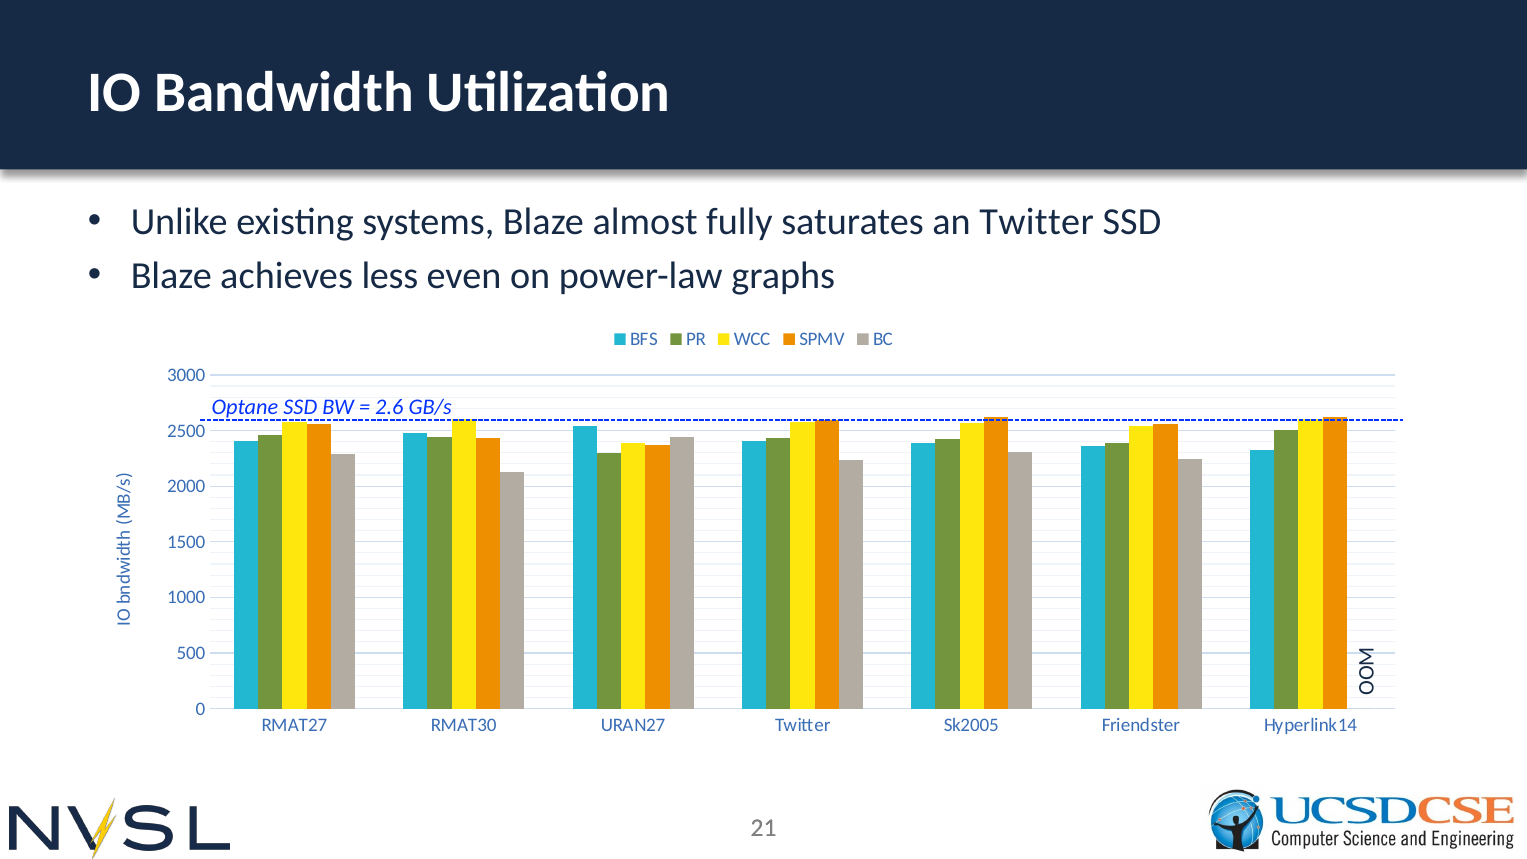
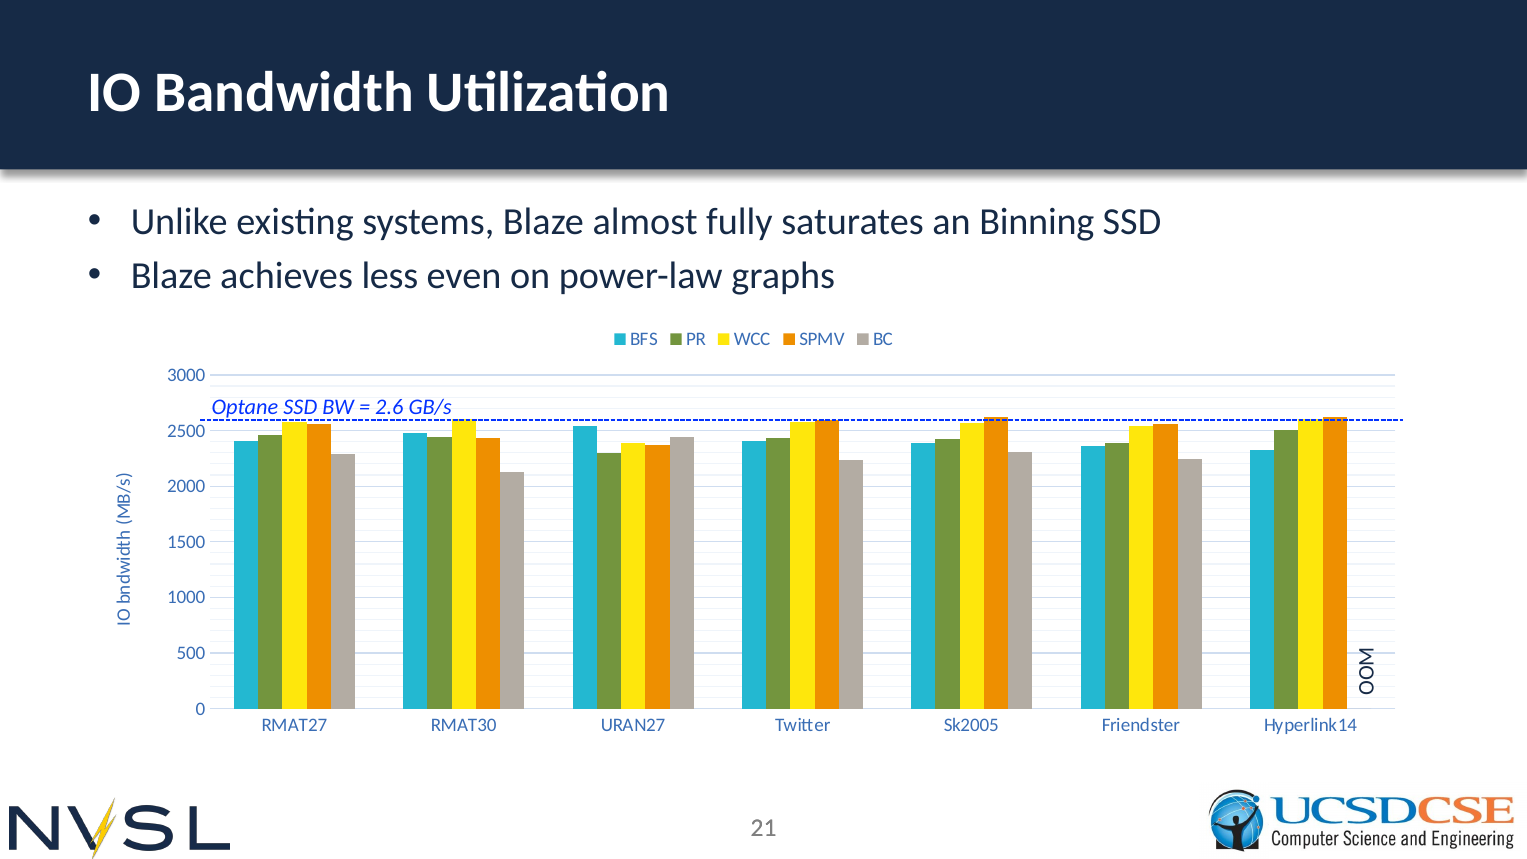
an Twitter: Twitter -> Binning
